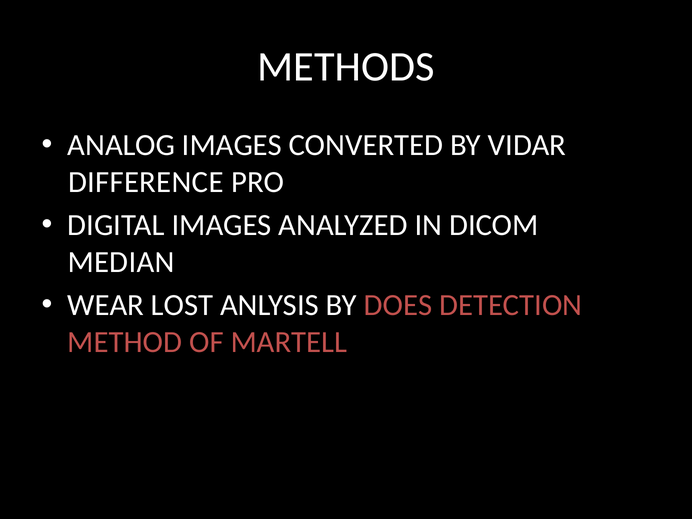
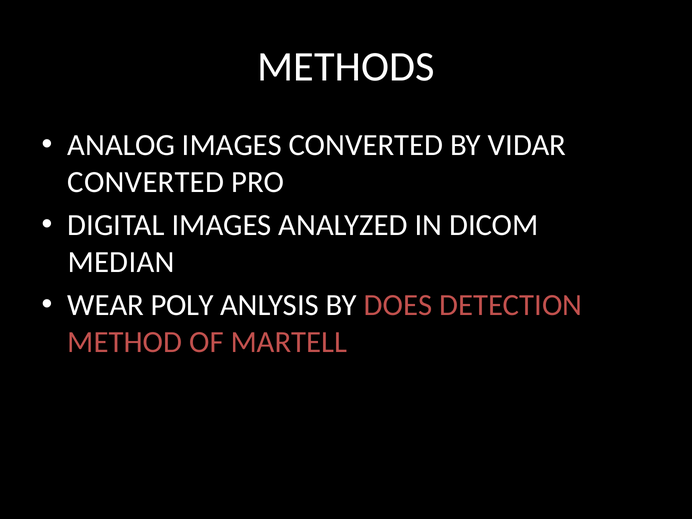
DIFFERENCE at (146, 182): DIFFERENCE -> CONVERTED
LOST: LOST -> POLY
